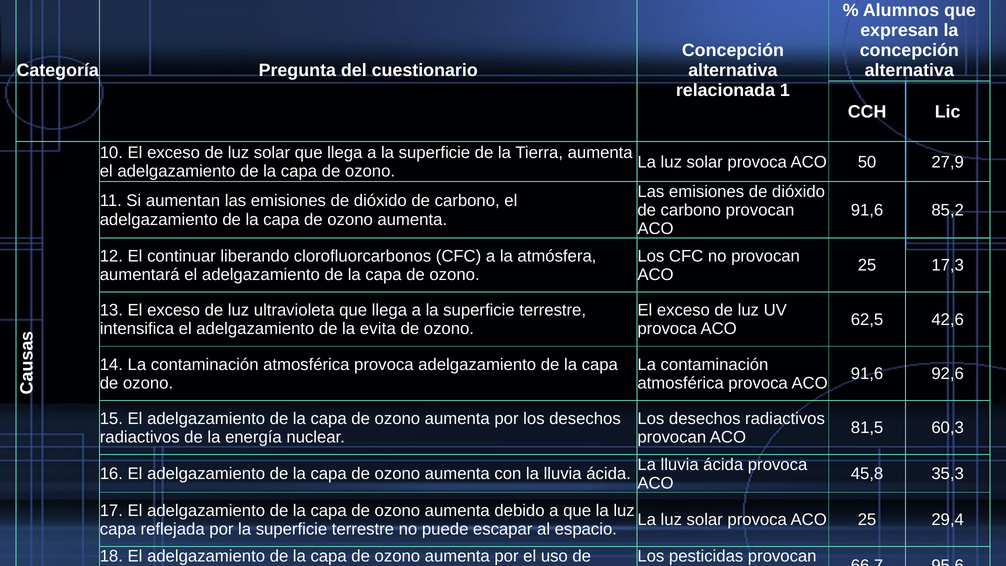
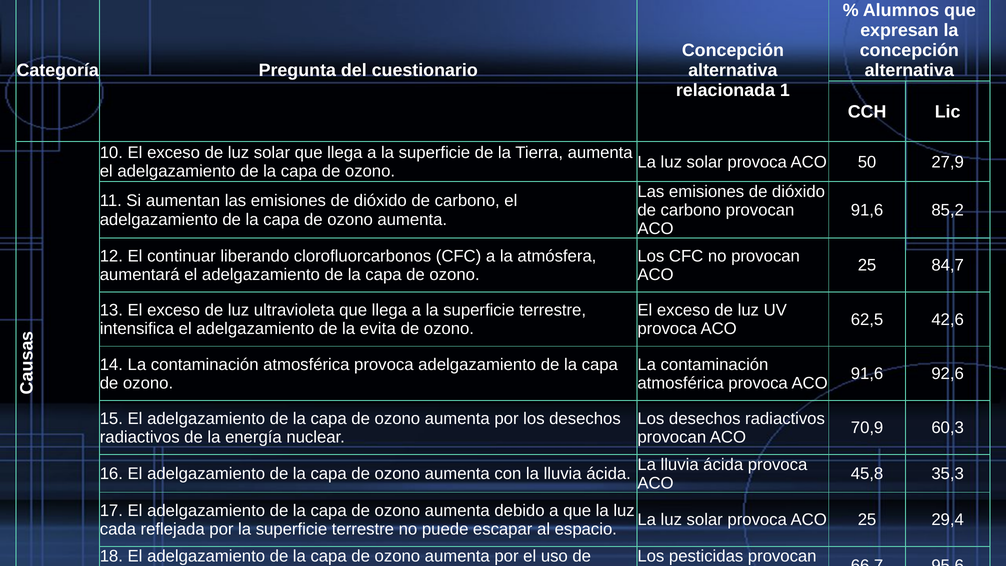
17,3: 17,3 -> 84,7
81,5: 81,5 -> 70,9
capa at (118, 529): capa -> cada
